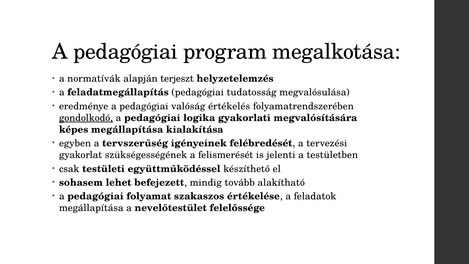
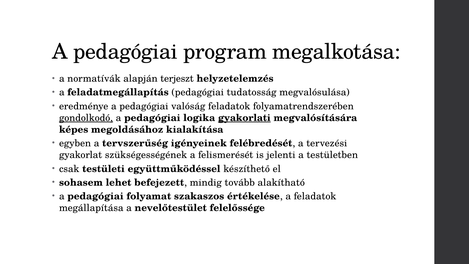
valóság értékelés: értékelés -> feladatok
gyakorlati underline: none -> present
képes megállapítása: megállapítása -> megoldásához
